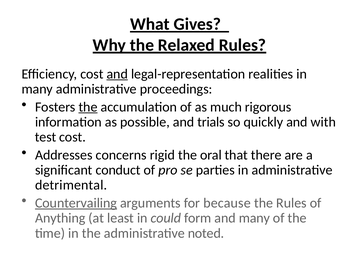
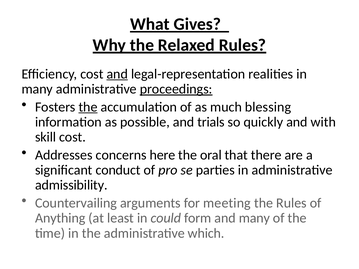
proceedings underline: none -> present
rigorous: rigorous -> blessing
test: test -> skill
rigid: rigid -> here
detrimental: detrimental -> admissibility
Countervailing underline: present -> none
because: because -> meeting
noted: noted -> which
